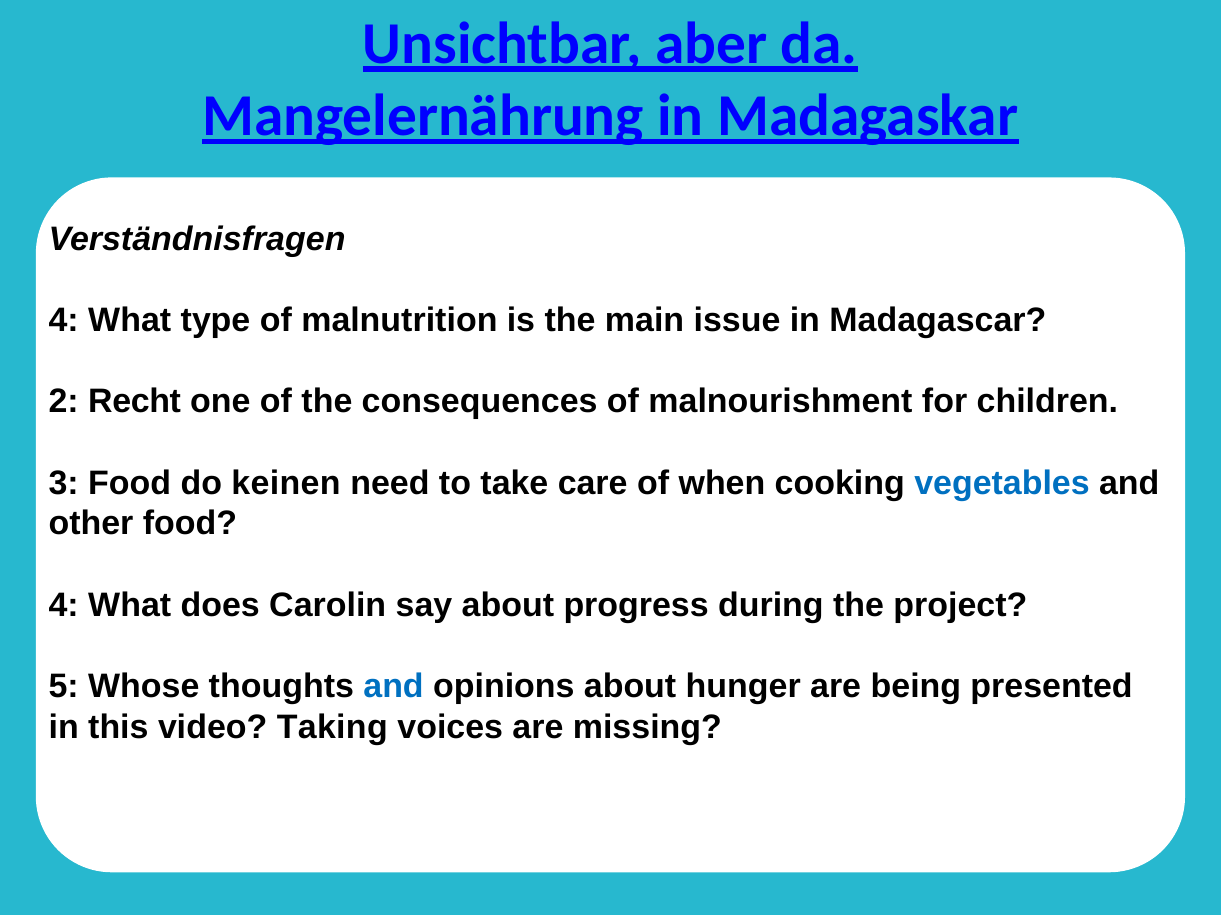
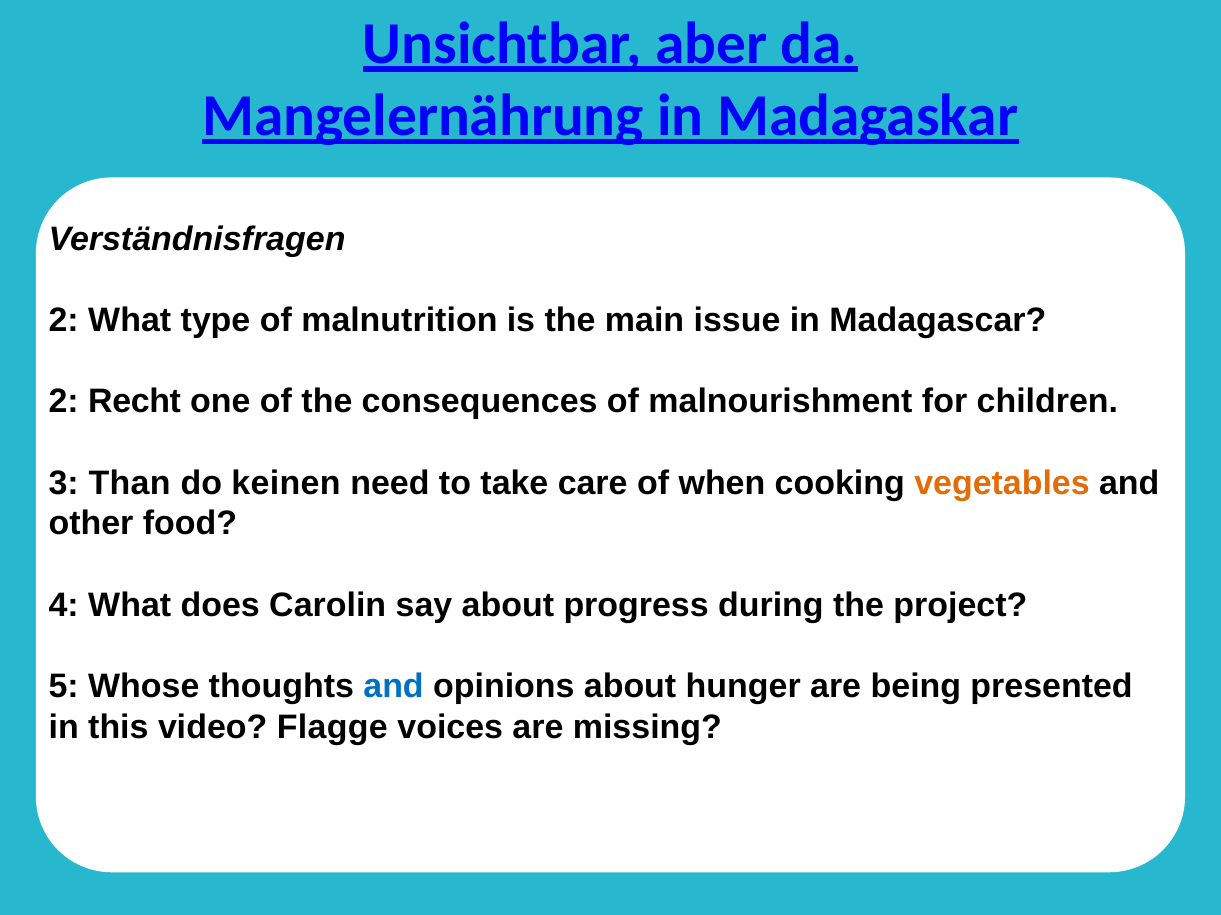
4 at (64, 321): 4 -> 2
3 Food: Food -> Than
vegetables colour: blue -> orange
Taking: Taking -> Flagge
